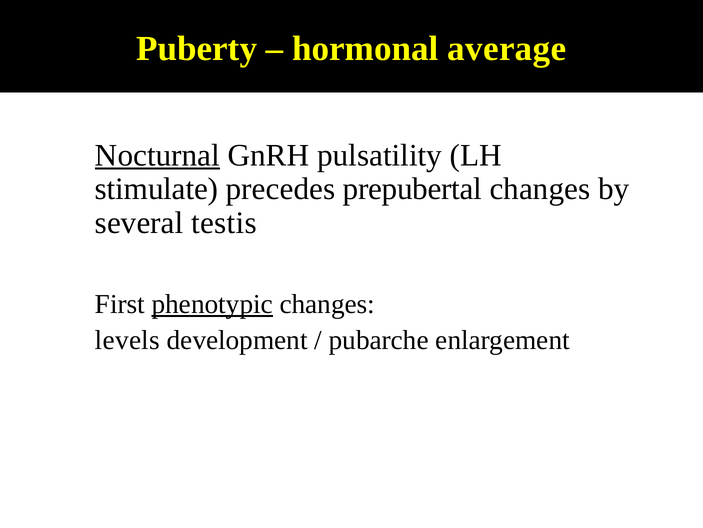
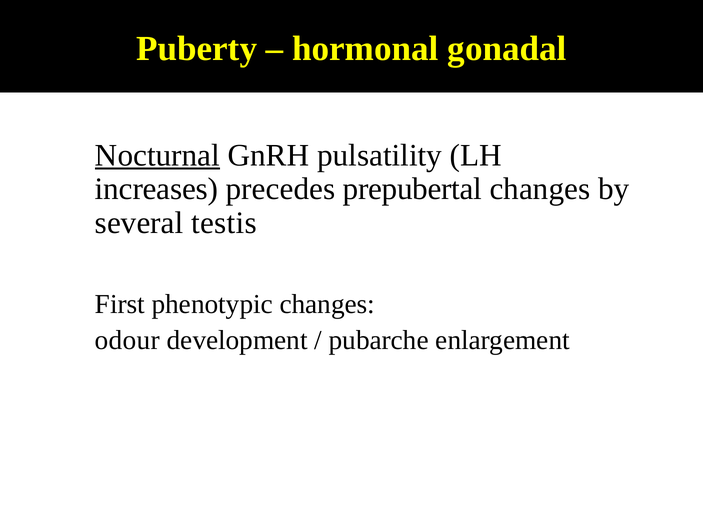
average: average -> gonadal
stimulate: stimulate -> increases
phenotypic underline: present -> none
levels: levels -> odour
